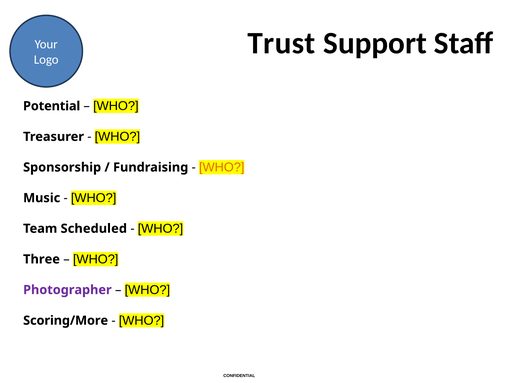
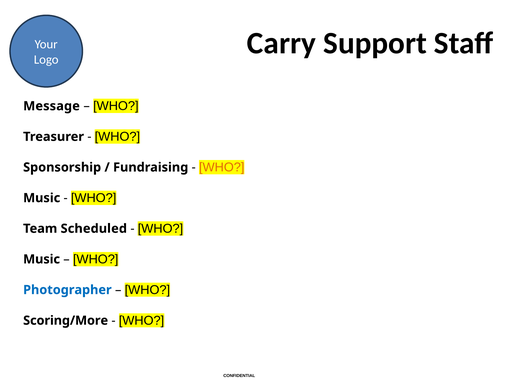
Trust: Trust -> Carry
Potential: Potential -> Message
Three at (42, 259): Three -> Music
Photographer colour: purple -> blue
